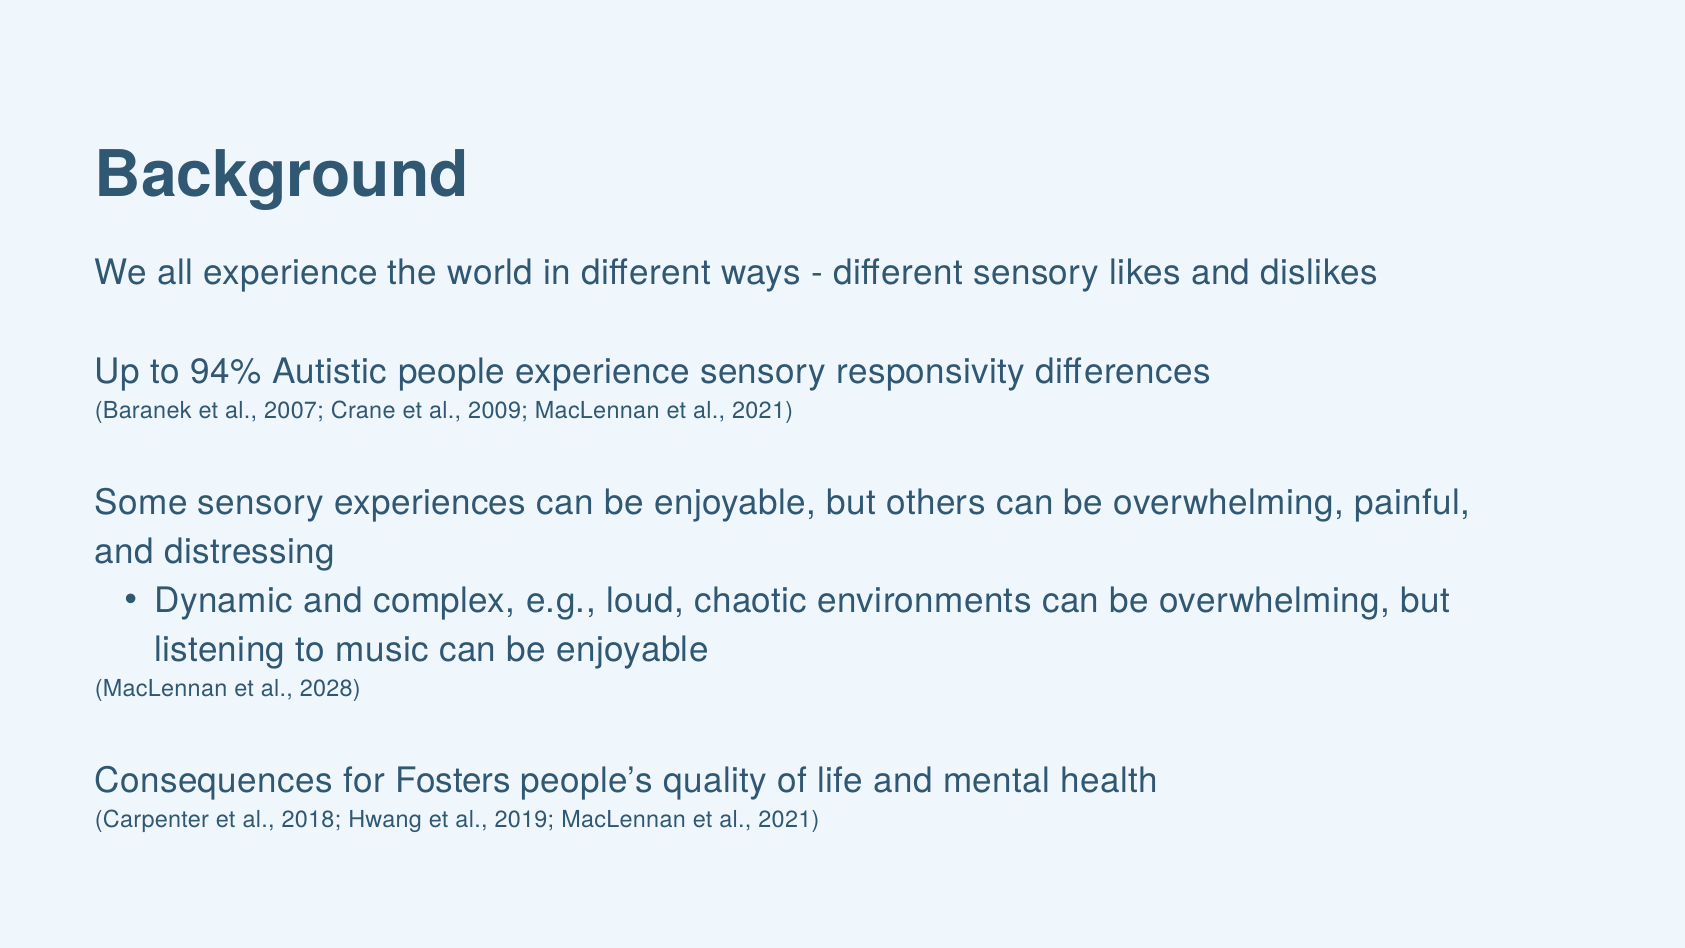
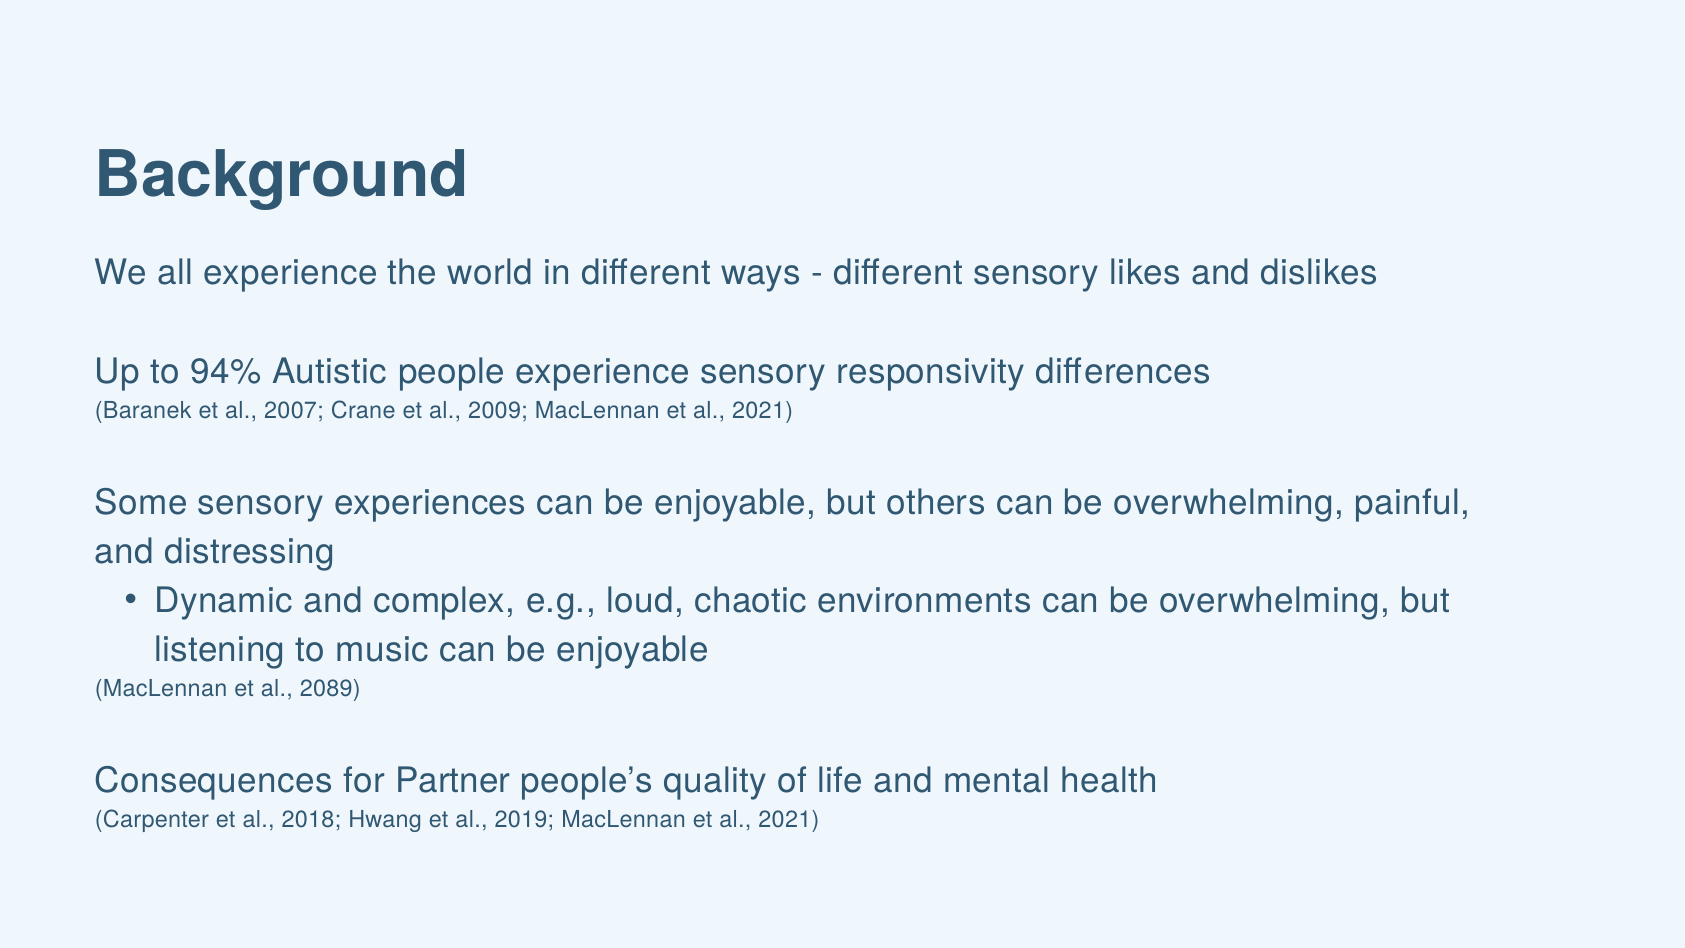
2028: 2028 -> 2089
Fosters: Fosters -> Partner
